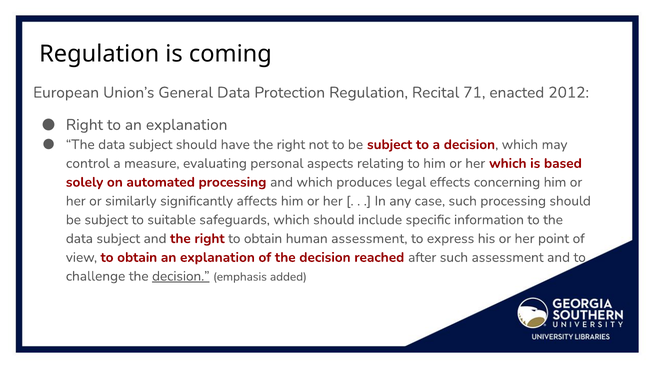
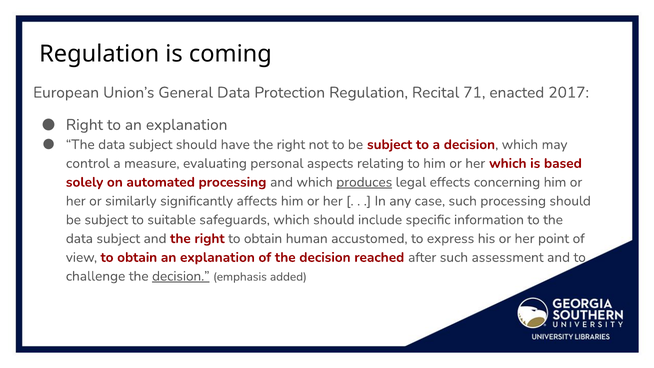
2012: 2012 -> 2017
produces underline: none -> present
human assessment: assessment -> accustomed
